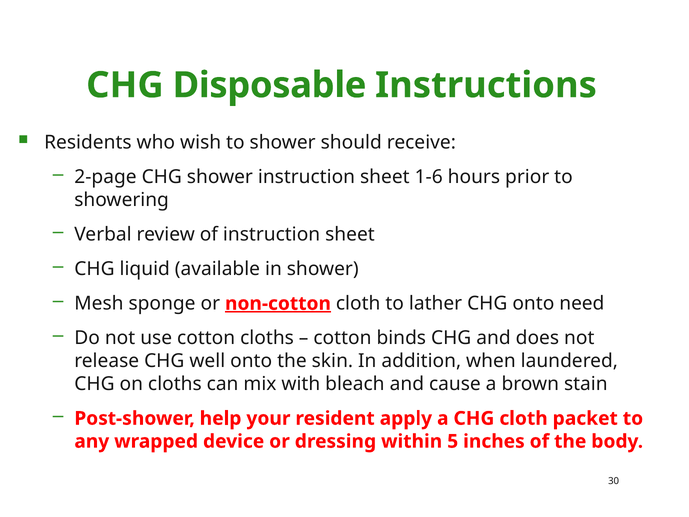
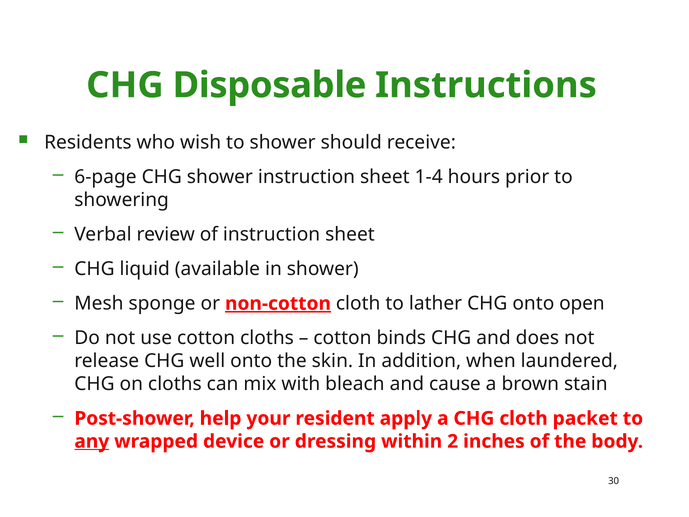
2-page: 2-page -> 6-page
1-6: 1-6 -> 1-4
need: need -> open
any underline: none -> present
5: 5 -> 2
